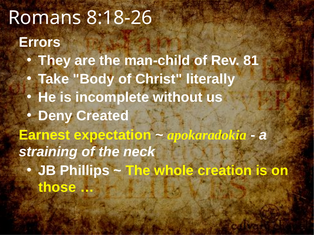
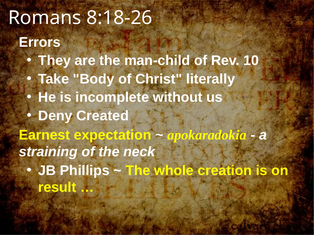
81: 81 -> 10
those: those -> result
